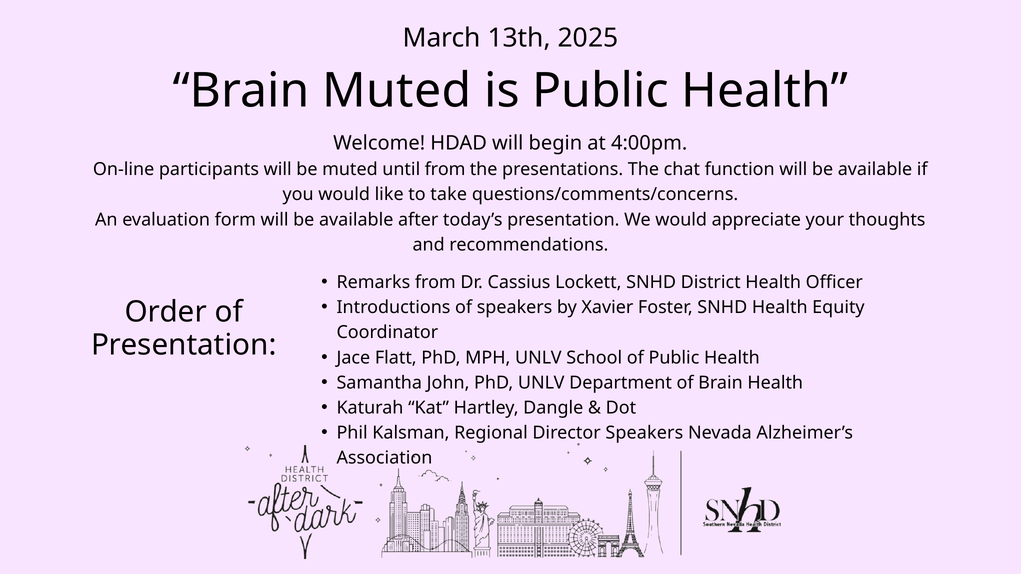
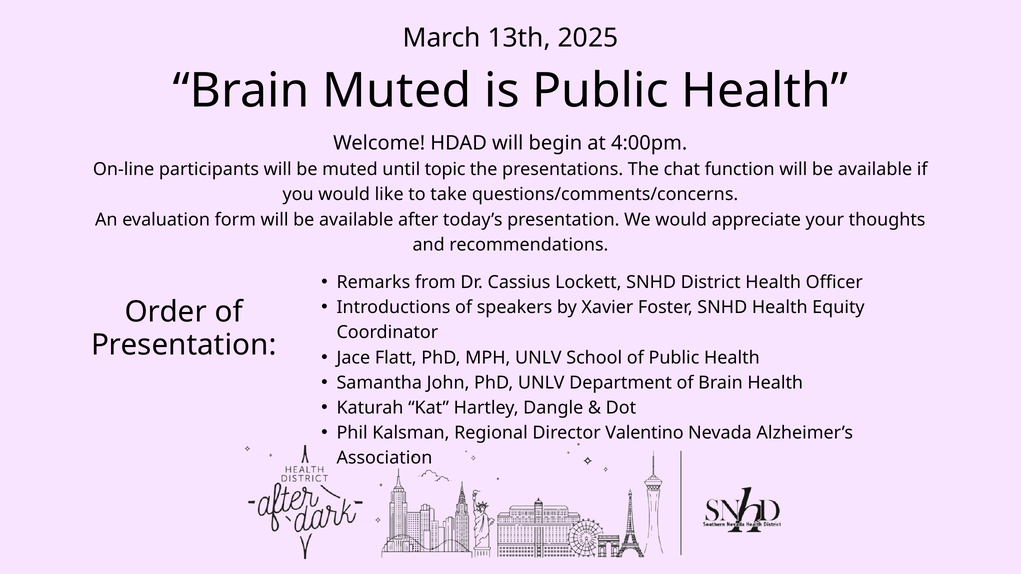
until from: from -> topic
Director Speakers: Speakers -> Valentino
